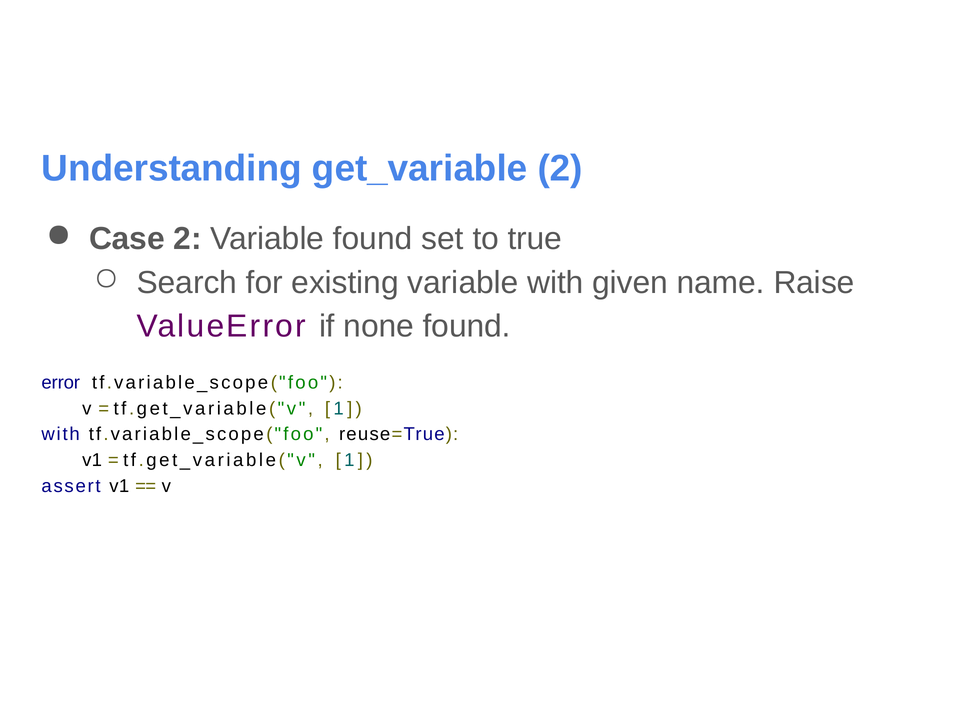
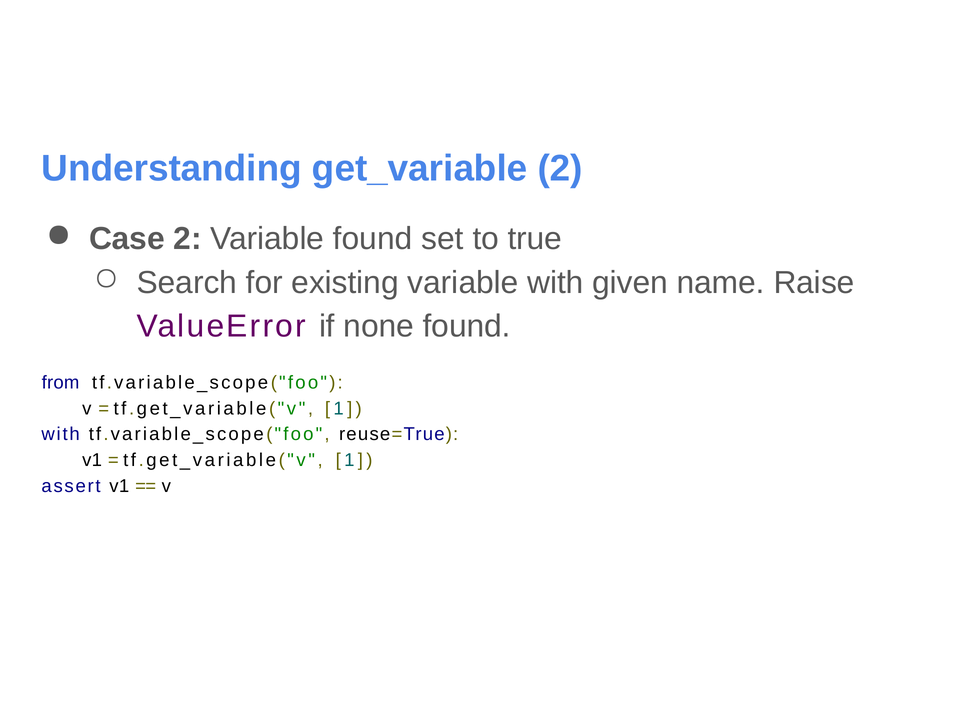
error: error -> from
